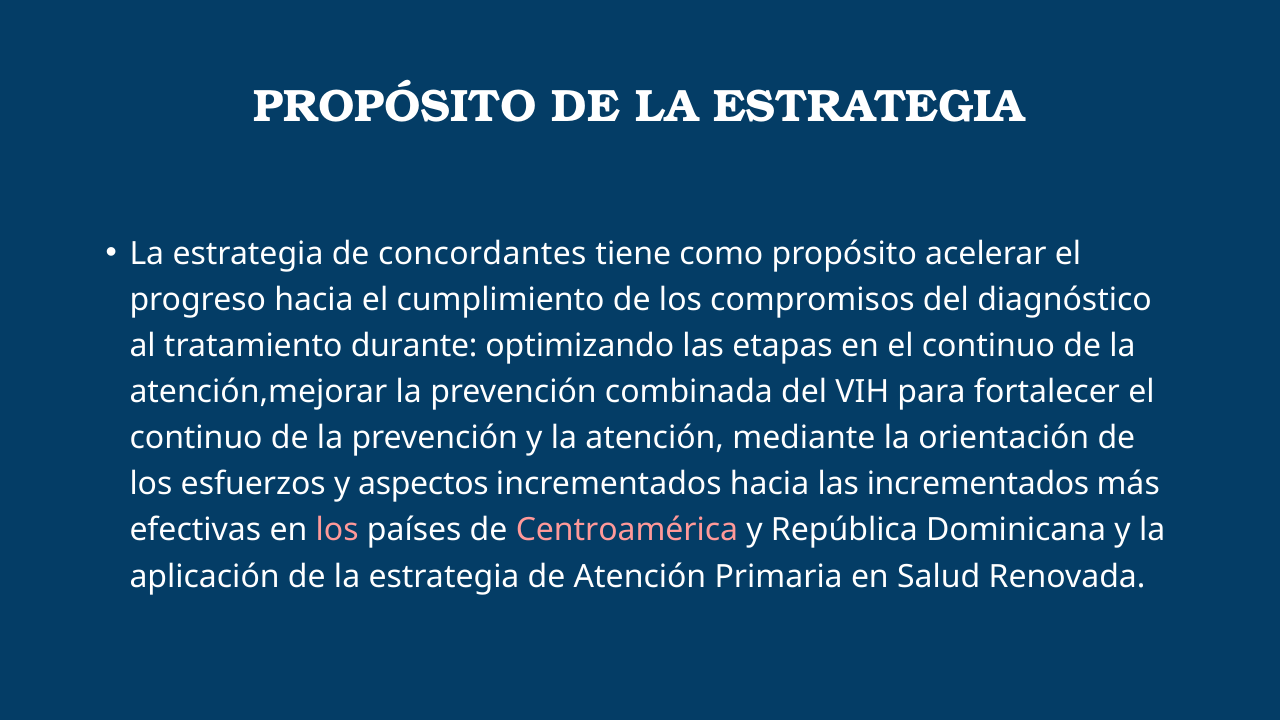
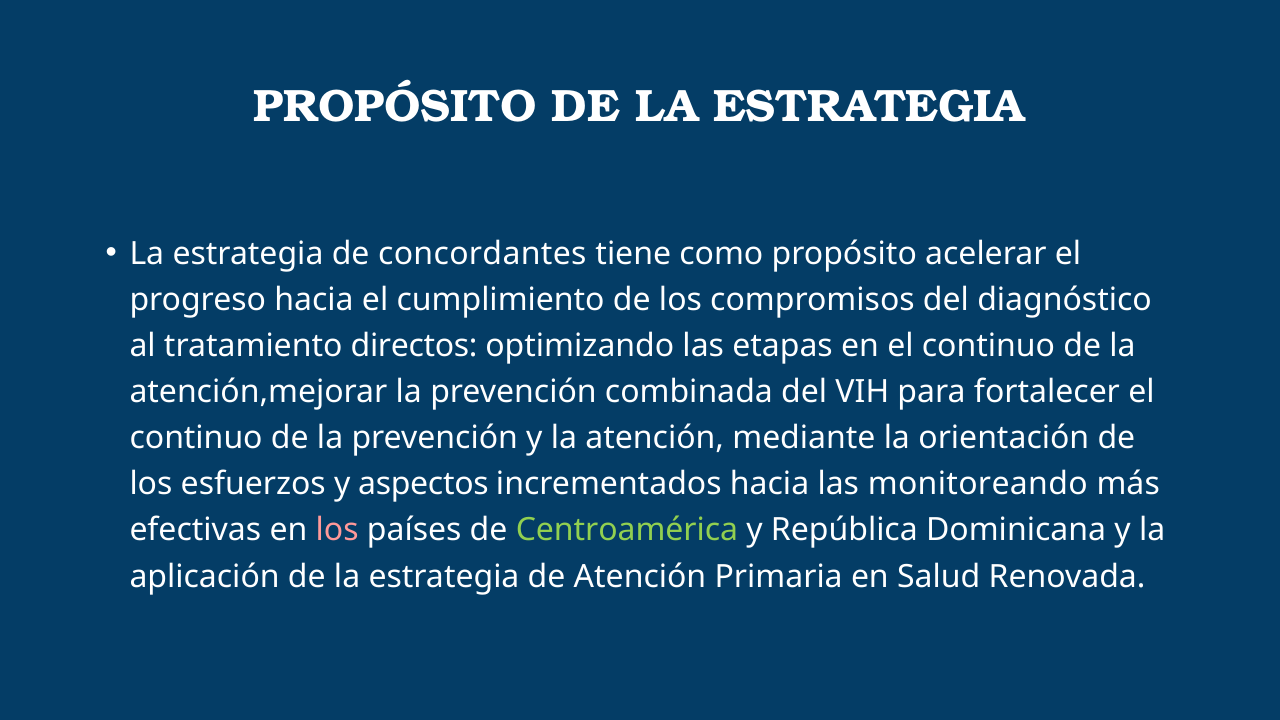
durante: durante -> directos
las incrementados: incrementados -> monitoreando
Centroamérica colour: pink -> light green
